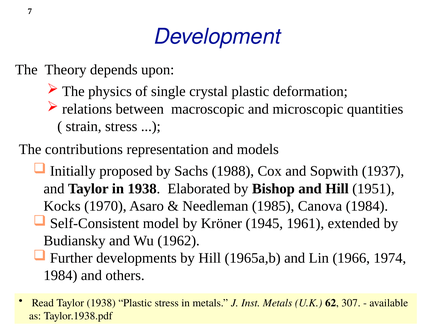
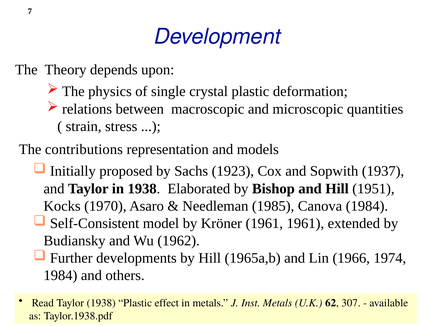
1988: 1988 -> 1923
Kröner 1945: 1945 -> 1961
Plastic stress: stress -> effect
